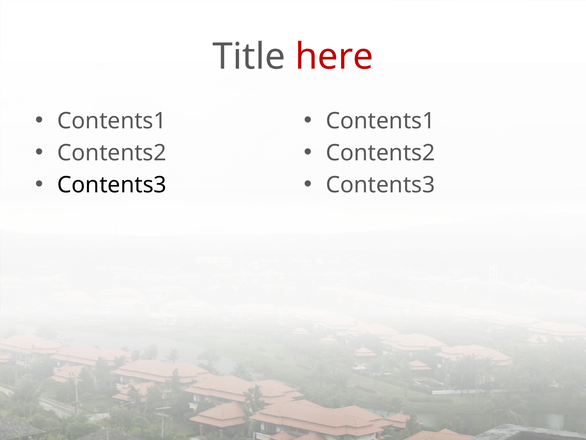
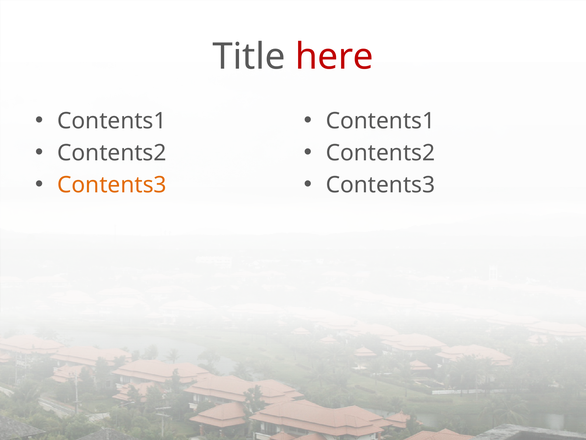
Contents3 at (112, 185) colour: black -> orange
